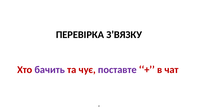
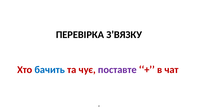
бачить colour: purple -> blue
